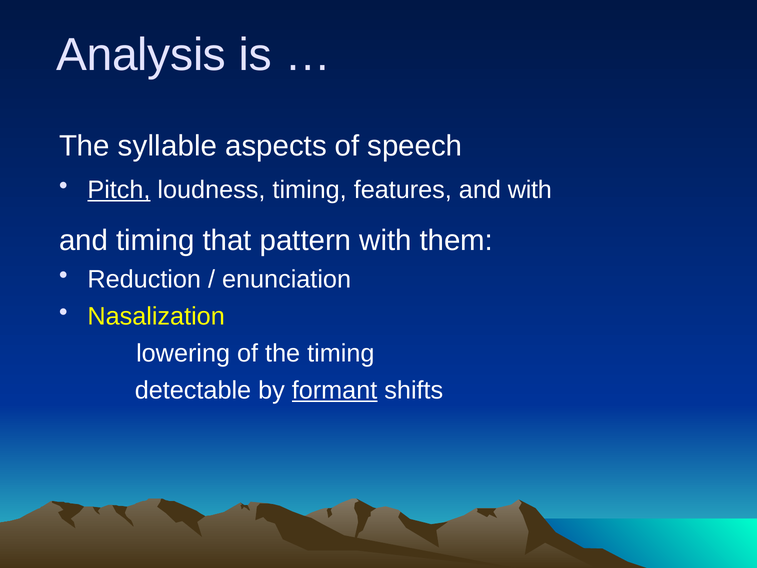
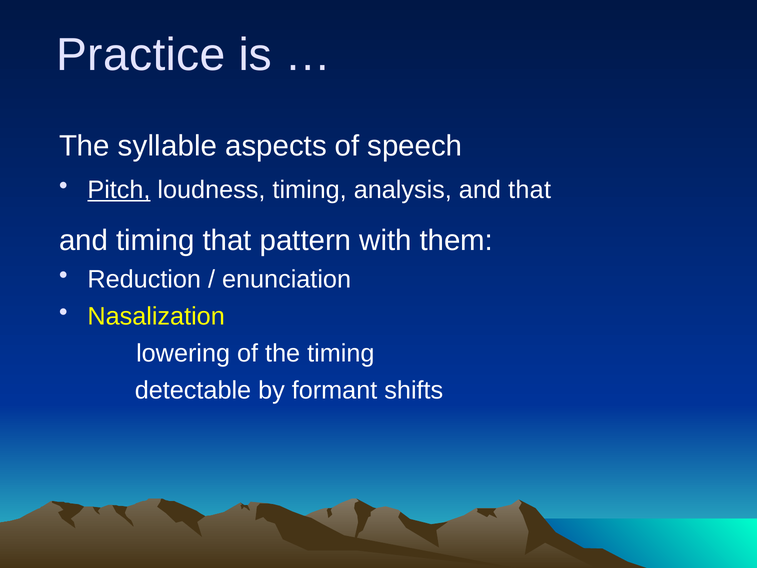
Analysis: Analysis -> Practice
features: features -> analysis
and with: with -> that
formant underline: present -> none
